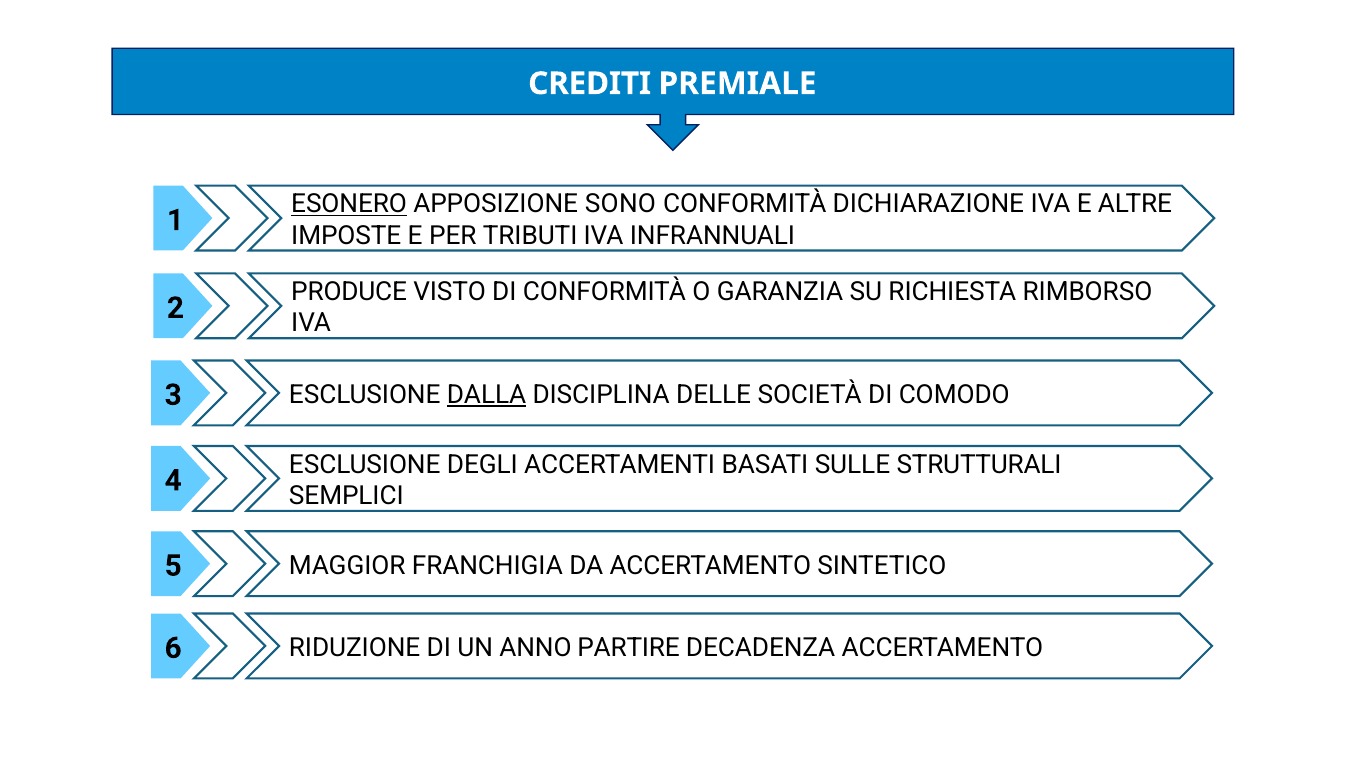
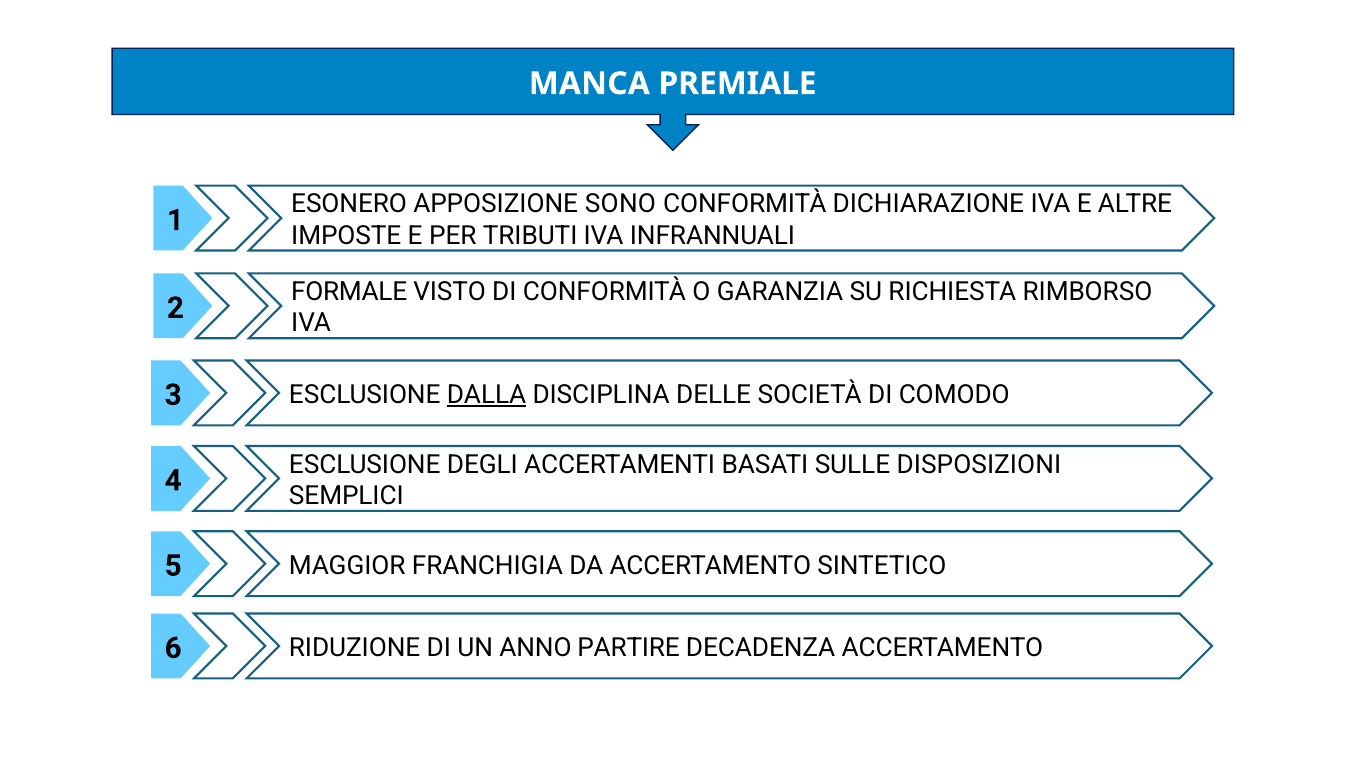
CREDITI: CREDITI -> MANCA
ESONERO underline: present -> none
PRODUCE: PRODUCE -> FORMALE
STRUTTURALI: STRUTTURALI -> DISPOSIZIONI
